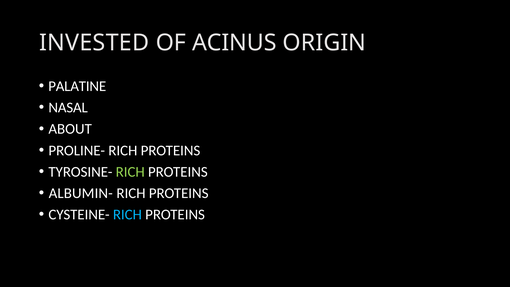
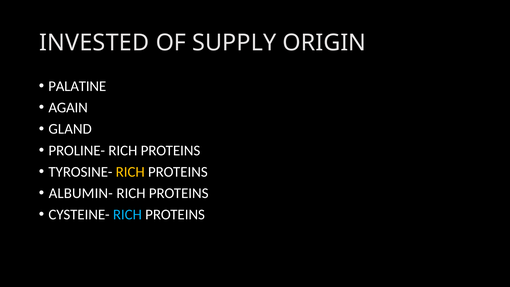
ACINUS: ACINUS -> SUPPLY
NASAL: NASAL -> AGAIN
ABOUT: ABOUT -> GLAND
RICH at (130, 172) colour: light green -> yellow
